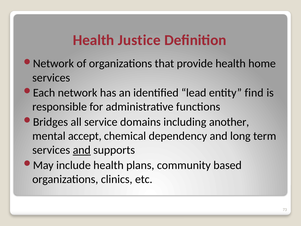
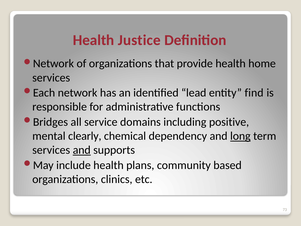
another: another -> positive
accept: accept -> clearly
long underline: none -> present
